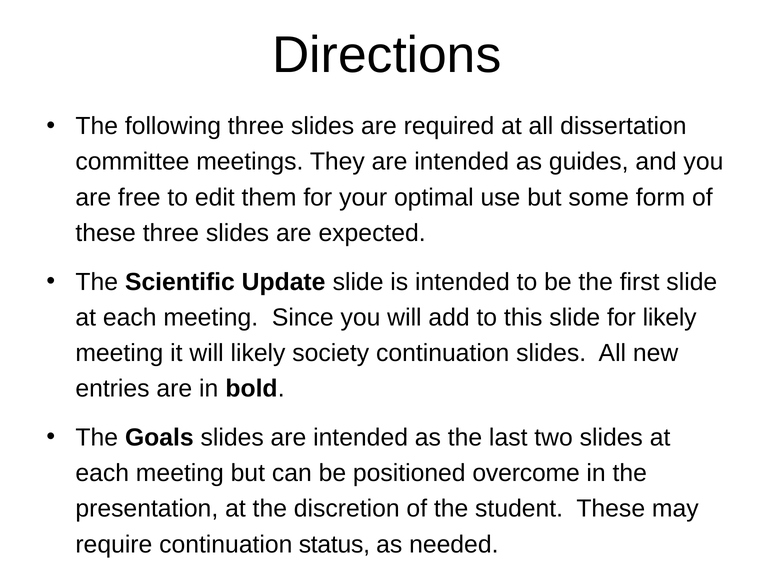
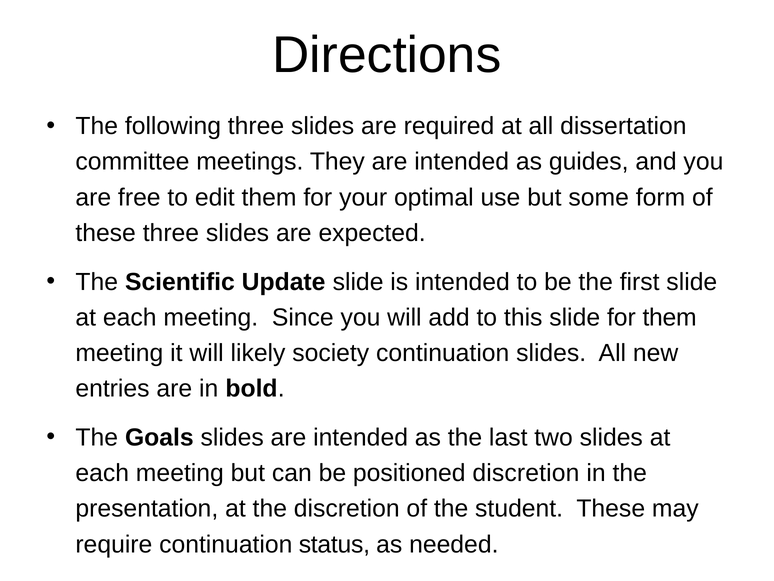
for likely: likely -> them
positioned overcome: overcome -> discretion
